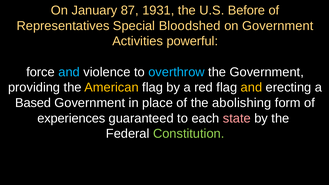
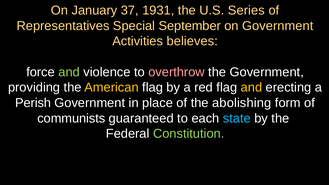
87: 87 -> 37
Before: Before -> Series
Bloodshed: Bloodshed -> September
powerful: powerful -> believes
and at (69, 72) colour: light blue -> light green
overthrow colour: light blue -> pink
Based: Based -> Perish
experiences: experiences -> communists
state colour: pink -> light blue
